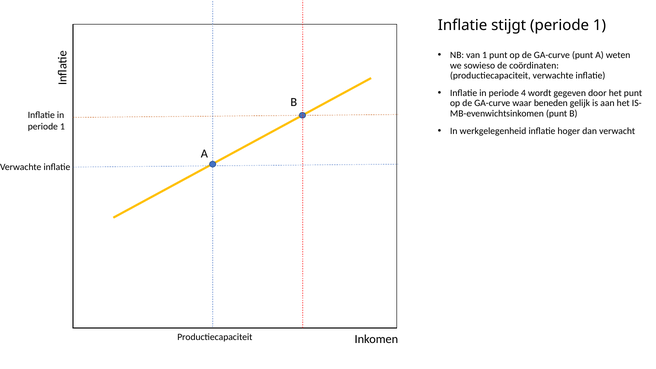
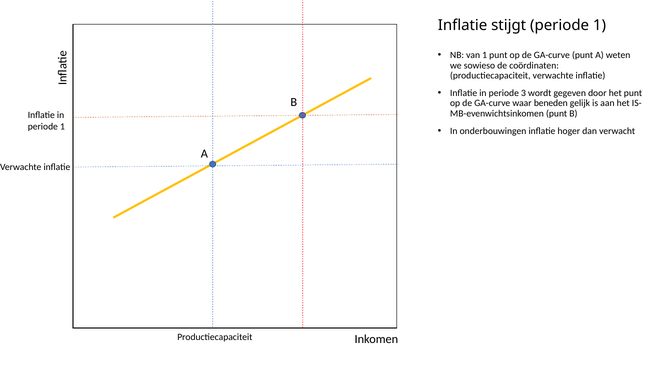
4: 4 -> 3
werkgelegenheid: werkgelegenheid -> onderbouwingen
